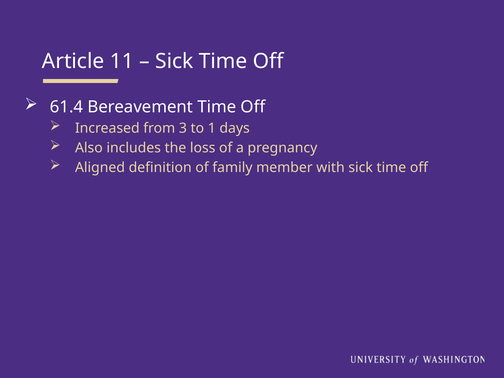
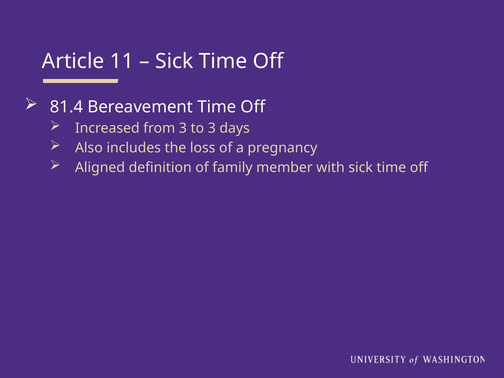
61.4: 61.4 -> 81.4
to 1: 1 -> 3
